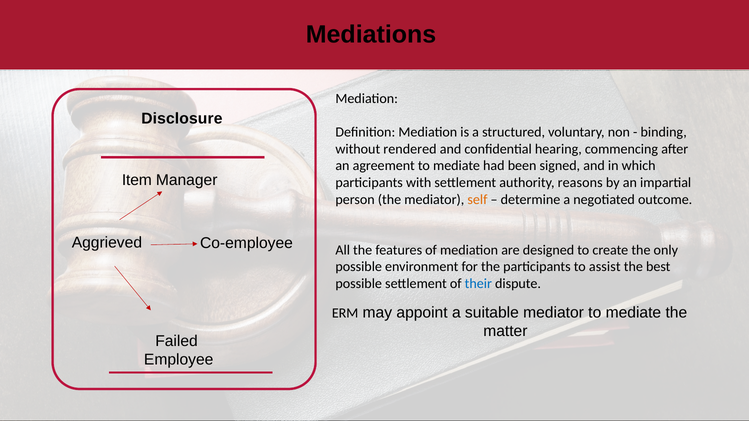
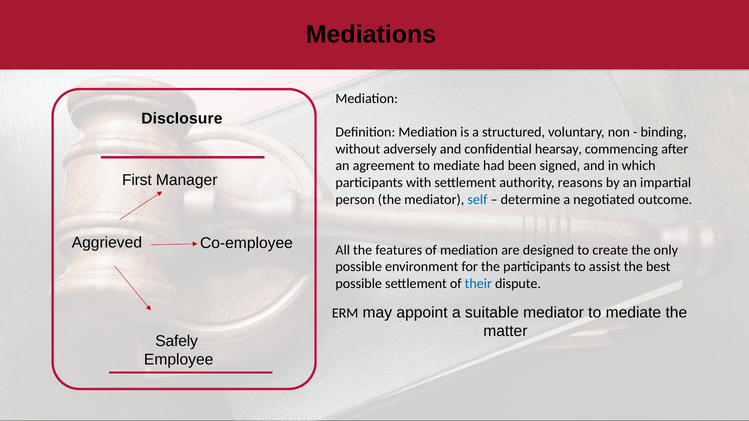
rendered: rendered -> adversely
hearing: hearing -> hearsay
Item: Item -> First
self colour: orange -> blue
Failed: Failed -> Safely
